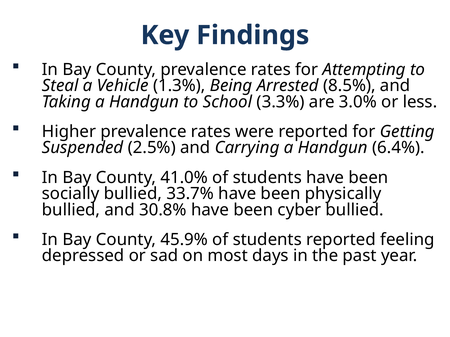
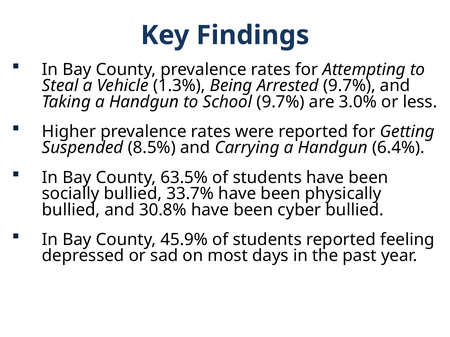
Arrested 8.5%: 8.5% -> 9.7%
School 3.3%: 3.3% -> 9.7%
2.5%: 2.5% -> 8.5%
41.0%: 41.0% -> 63.5%
